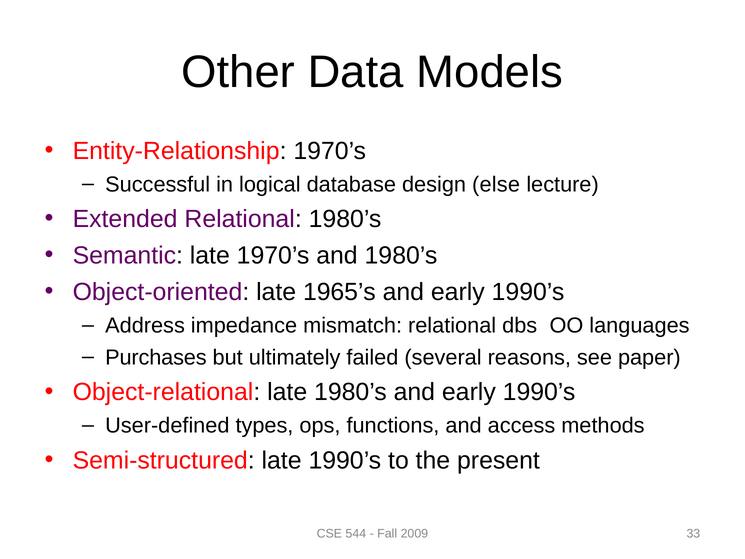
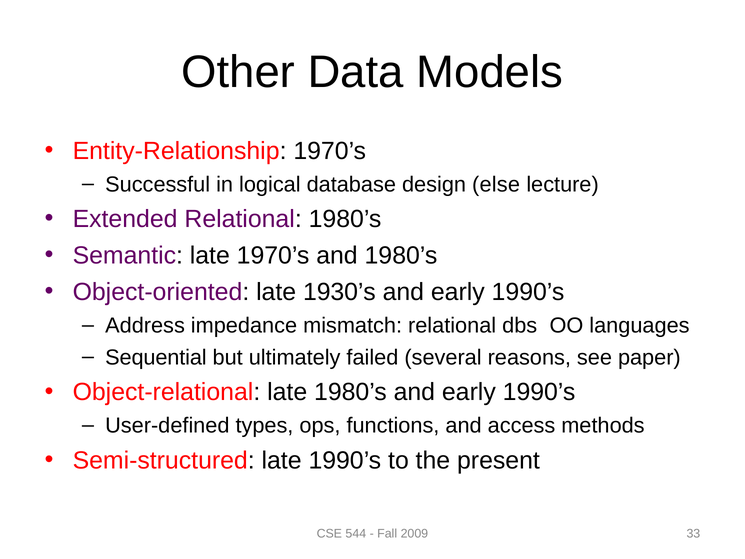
1965’s: 1965’s -> 1930’s
Purchases: Purchases -> Sequential
